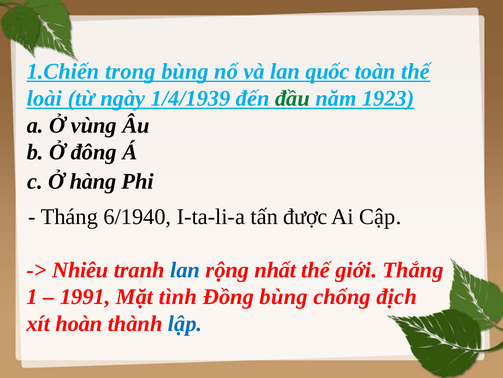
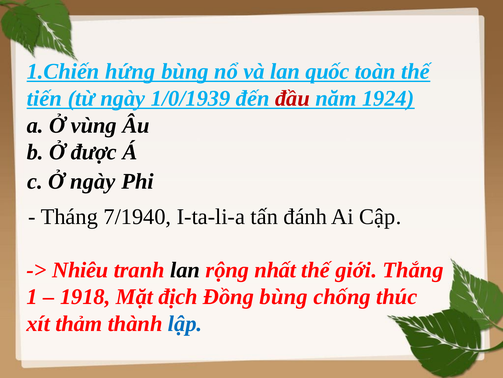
trong: trong -> hứng
loài: loài -> tiến
1/4/1939: 1/4/1939 -> 1/0/1939
đầu colour: green -> red
1923: 1923 -> 1924
đông: đông -> được
Ở hàng: hàng -> ngày
6/1940: 6/1940 -> 7/1940
được: được -> đánh
lan at (185, 269) colour: blue -> black
1991: 1991 -> 1918
tình: tình -> địch
địch: địch -> thúc
hoàn: hoàn -> thảm
